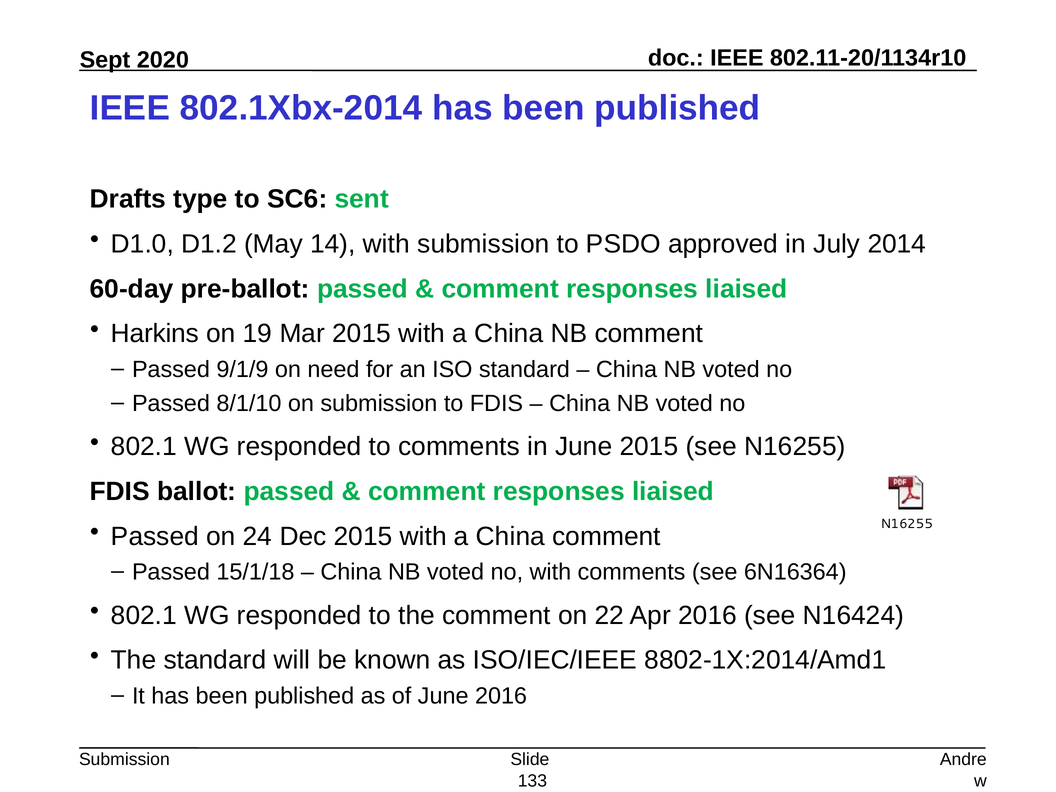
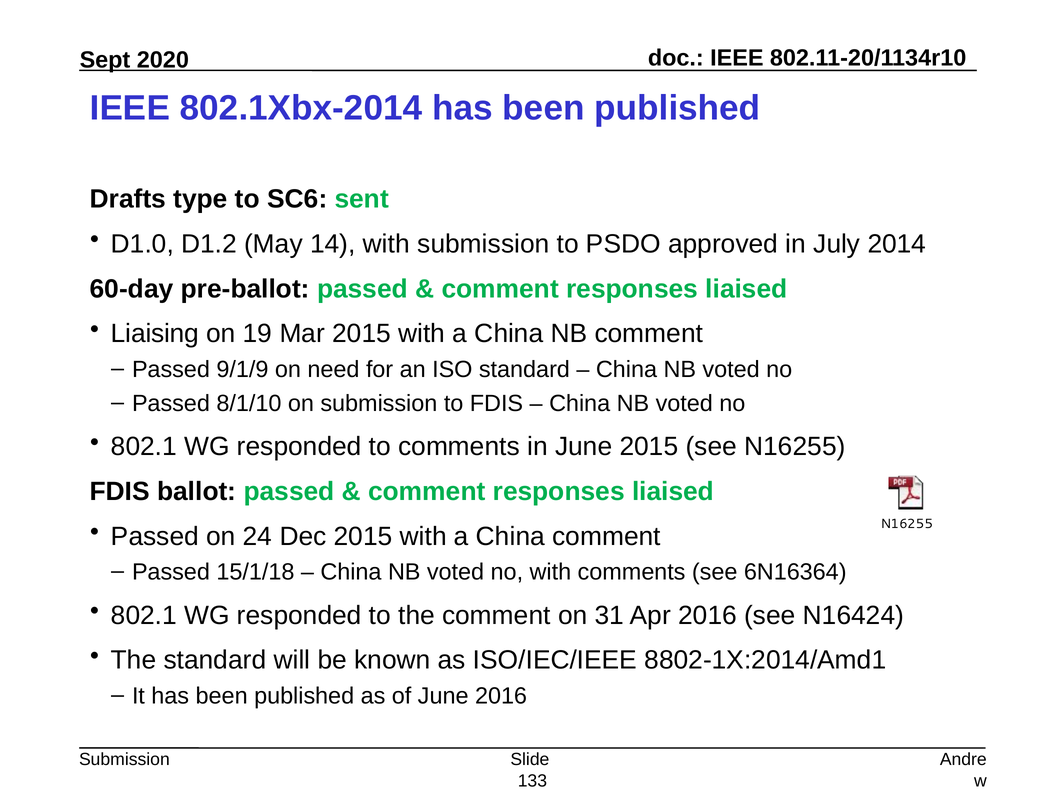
Harkins: Harkins -> Liaising
22: 22 -> 31
